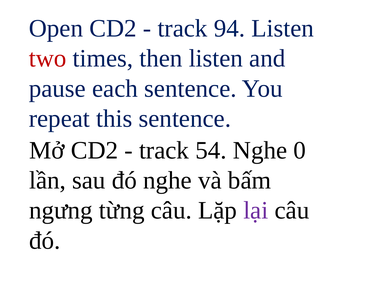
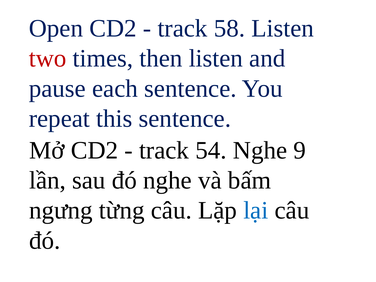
94: 94 -> 58
0: 0 -> 9
lại colour: purple -> blue
